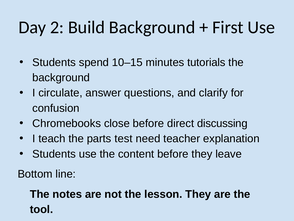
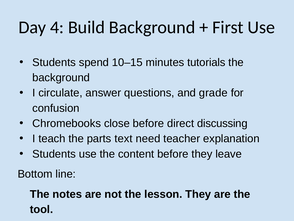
2: 2 -> 4
clarify: clarify -> grade
test: test -> text
